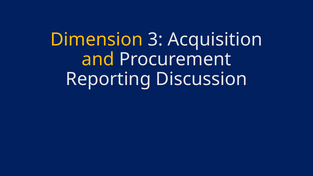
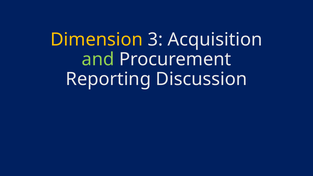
and colour: yellow -> light green
